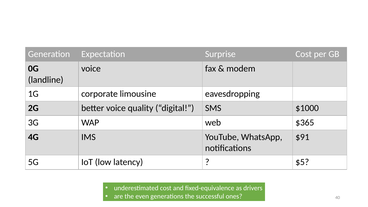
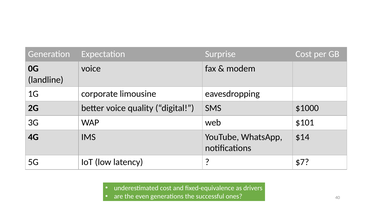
$365: $365 -> $101
$91: $91 -> $14
$5: $5 -> $7
